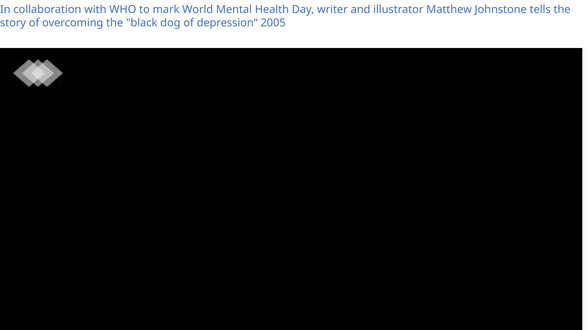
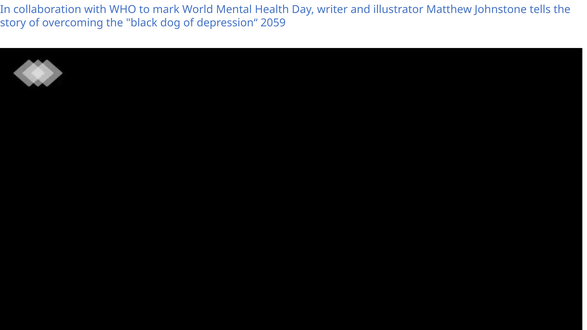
2005: 2005 -> 2059
